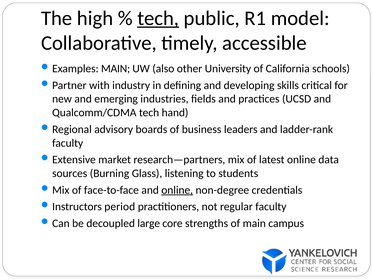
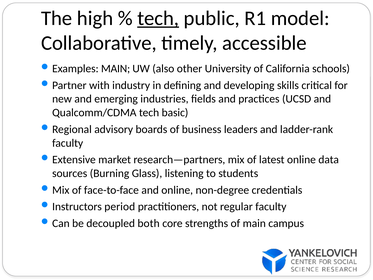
hand: hand -> basic
online at (177, 190) underline: present -> none
large: large -> both
